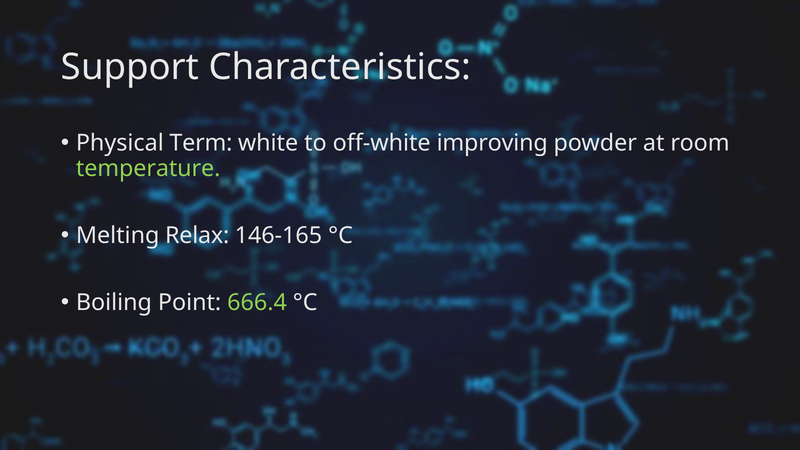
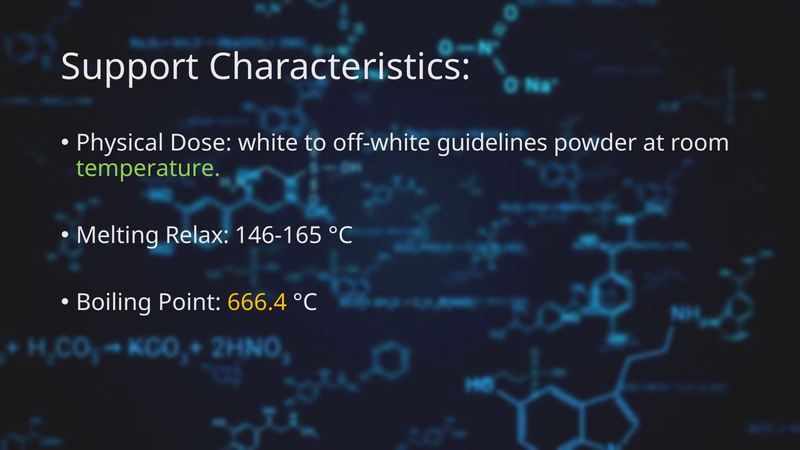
Term: Term -> Dose
improving: improving -> guidelines
666.4 colour: light green -> yellow
